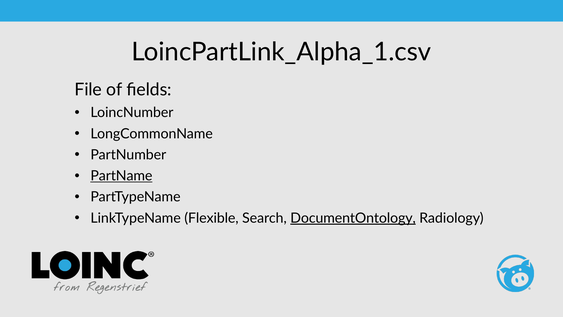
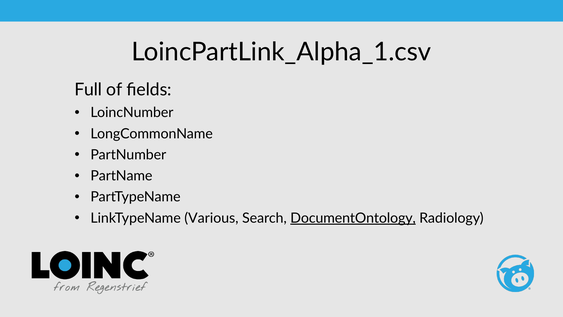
File: File -> Full
PartName underline: present -> none
Flexible: Flexible -> Various
